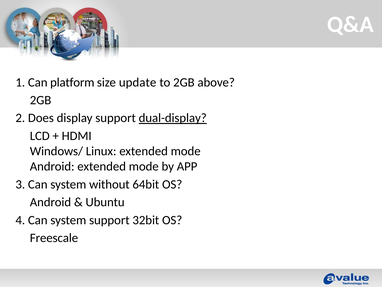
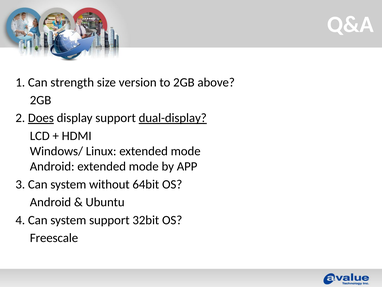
platform: platform -> strength
update: update -> version
Does underline: none -> present
